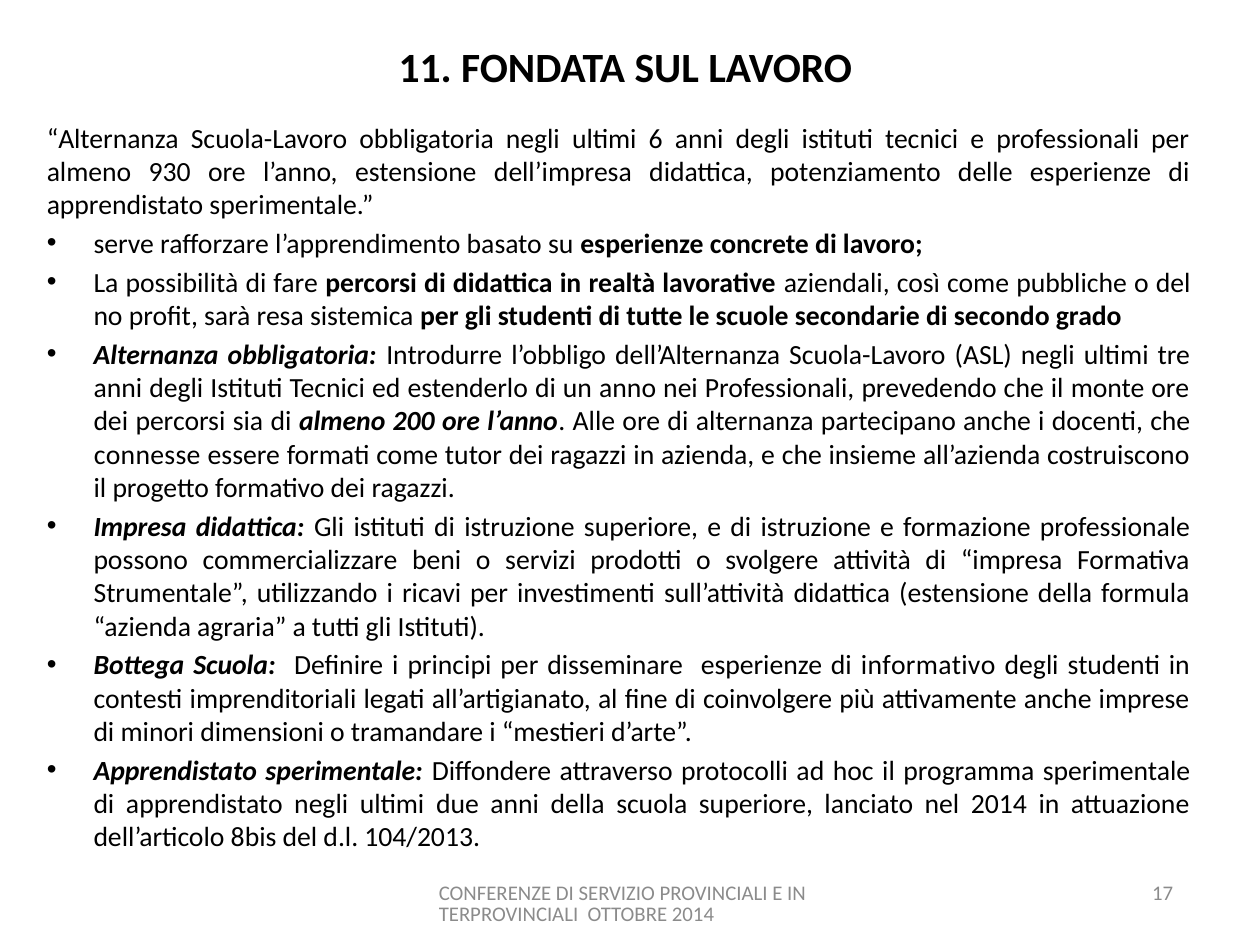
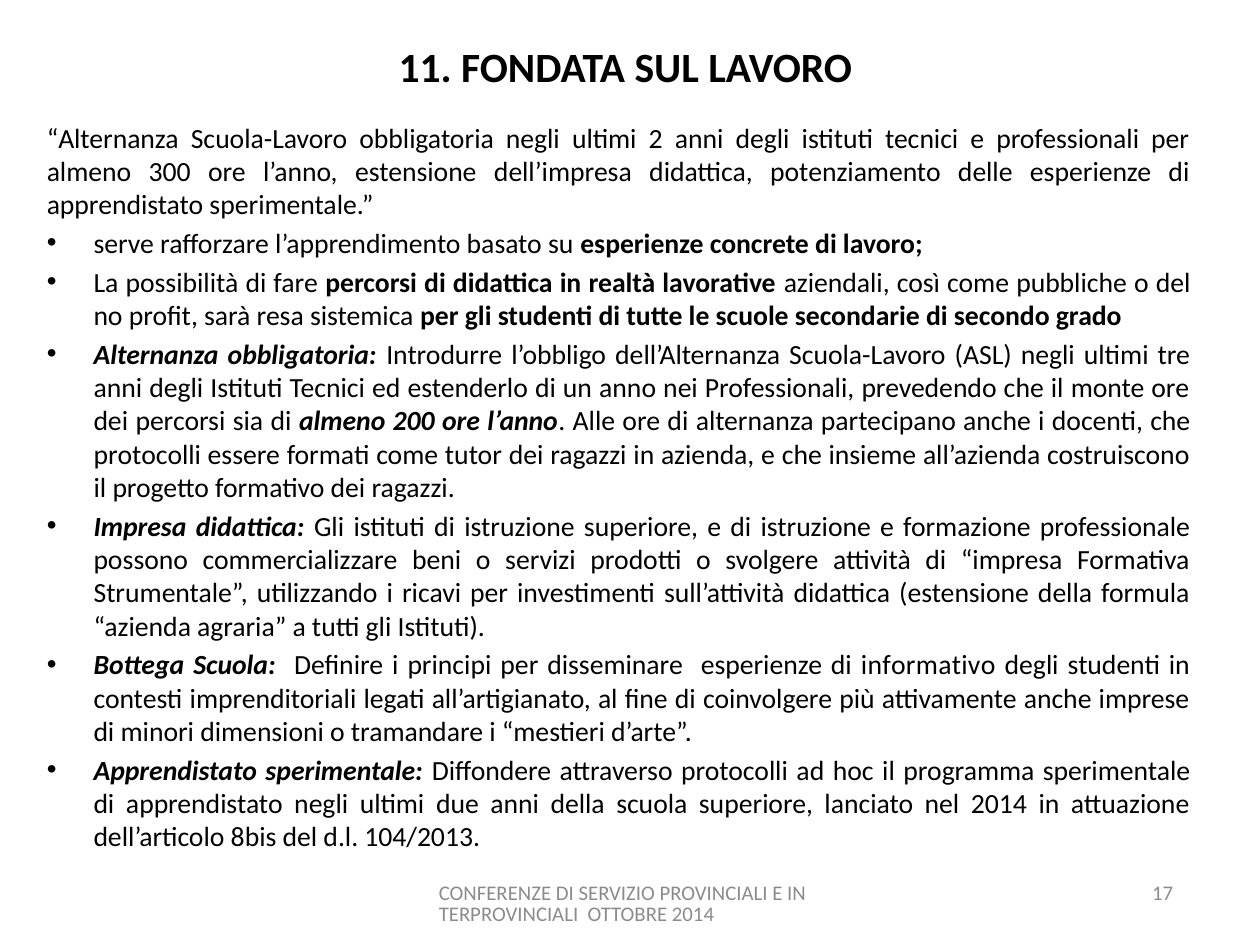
6: 6 -> 2
930: 930 -> 300
connesse at (147, 455): connesse -> protocolli
